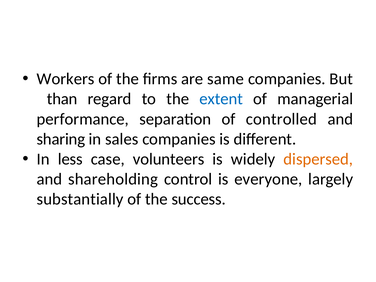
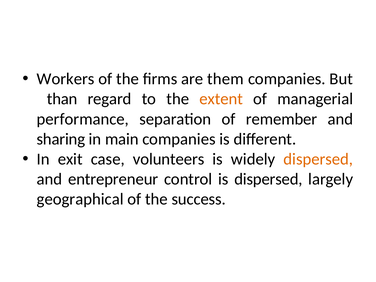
same: same -> them
extent colour: blue -> orange
controlled: controlled -> remember
sales: sales -> main
less: less -> exit
shareholding: shareholding -> entrepreneur
is everyone: everyone -> dispersed
substantially: substantially -> geographical
